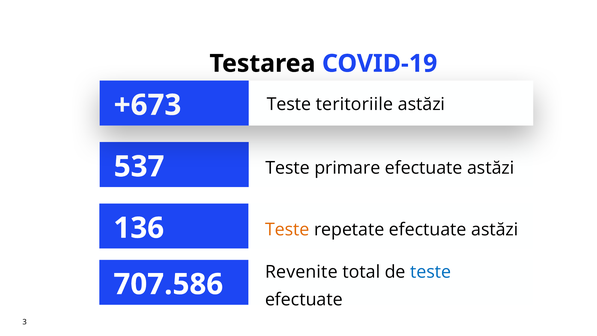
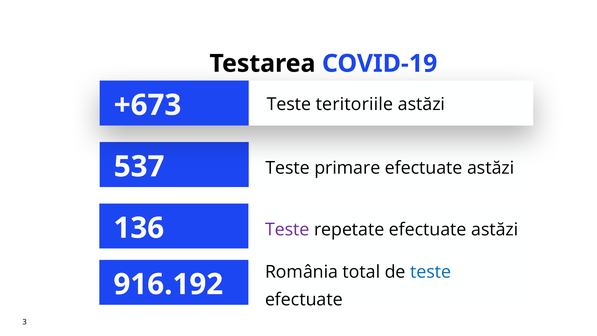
Teste at (287, 229) colour: orange -> purple
Revenite: Revenite -> România
707.586: 707.586 -> 916.192
